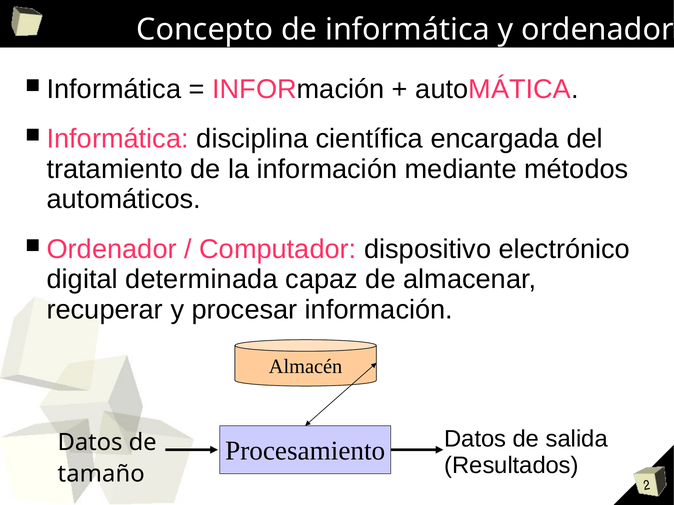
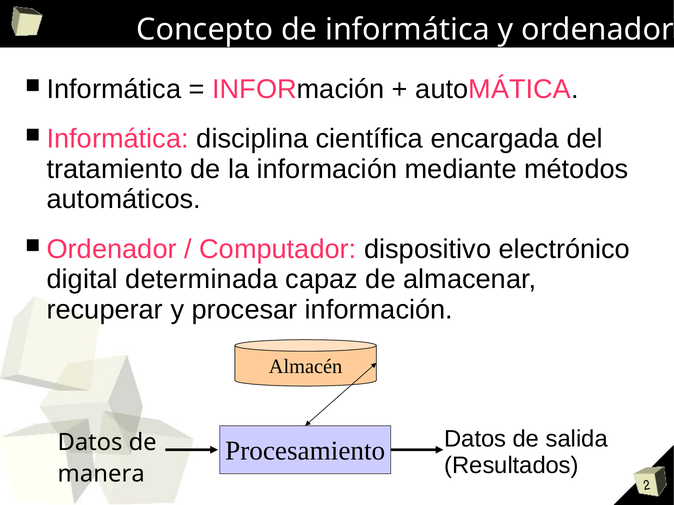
tamaño: tamaño -> manera
